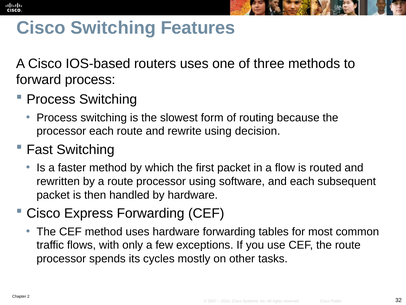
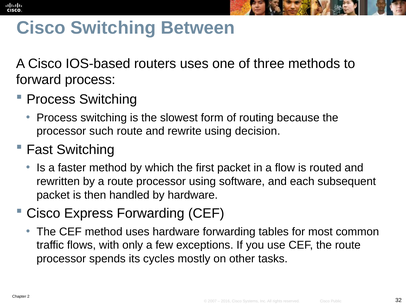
Features: Features -> Between
processor each: each -> such
